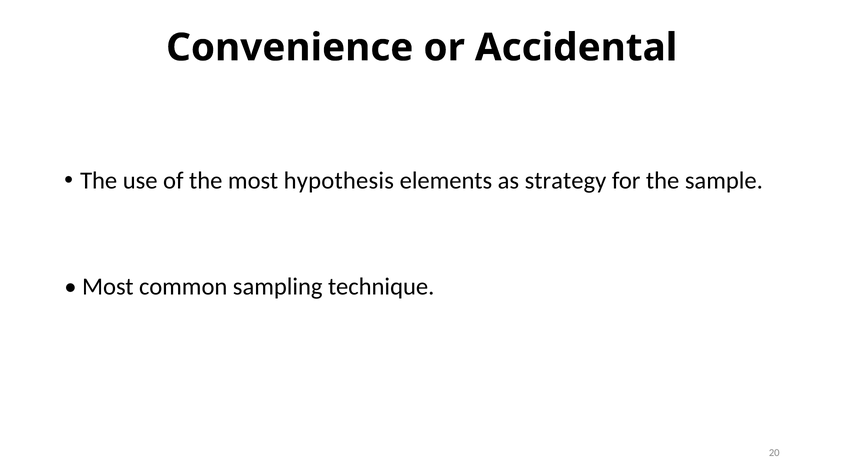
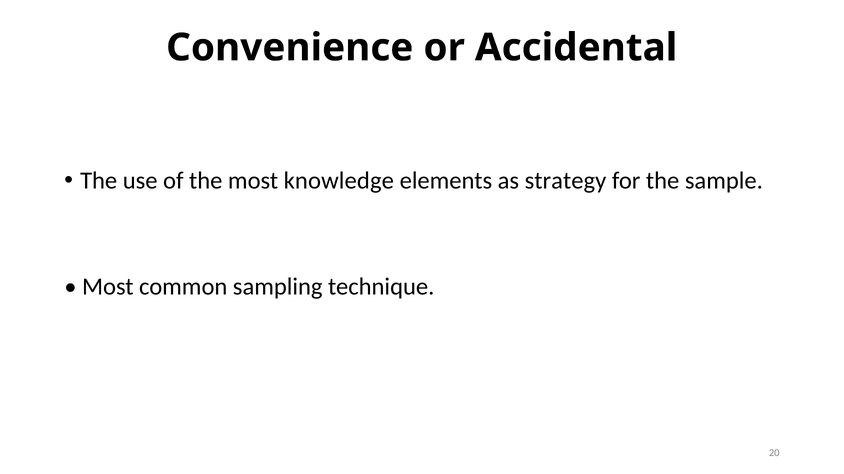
hypothesis: hypothesis -> knowledge
